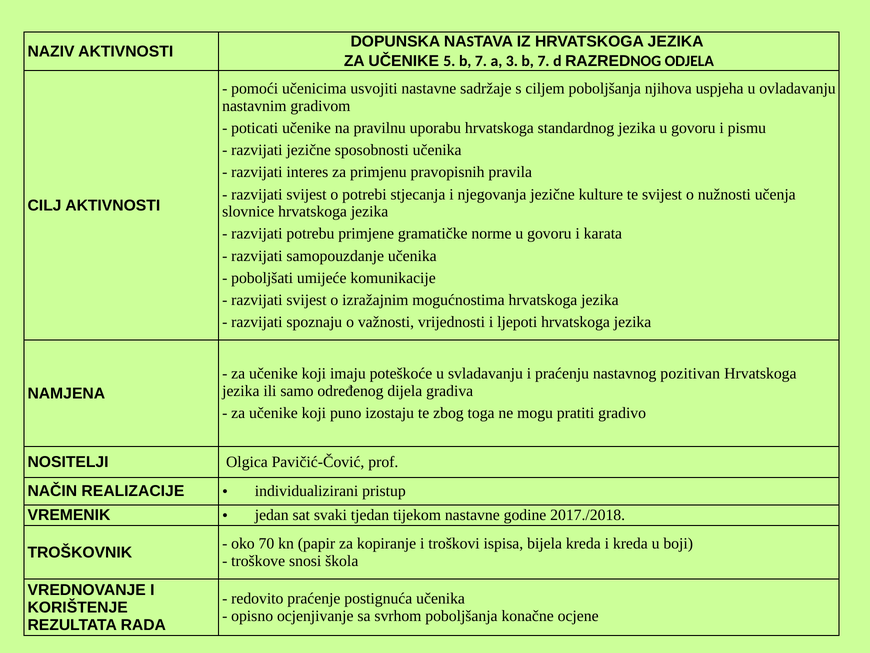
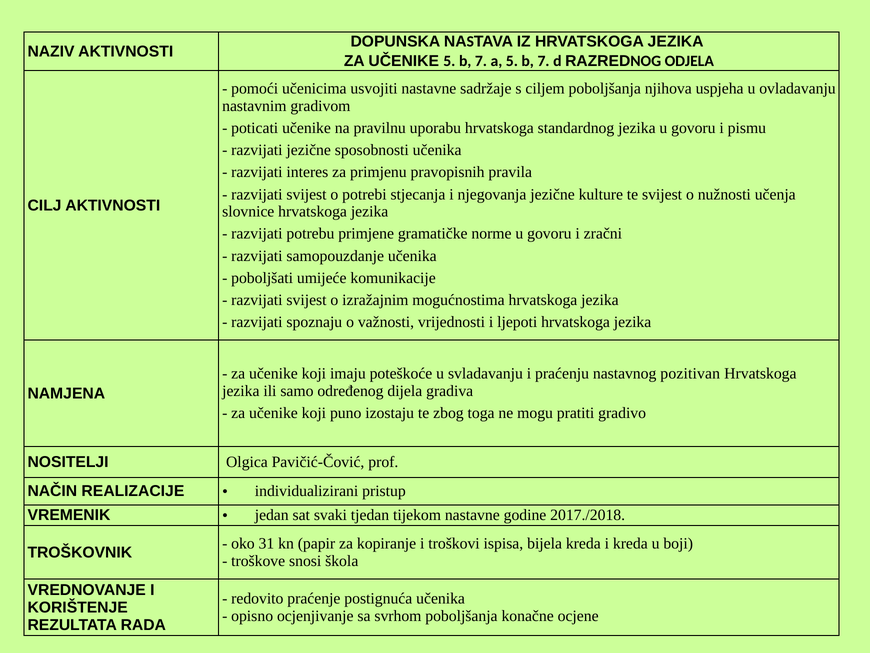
a 3: 3 -> 5
karata: karata -> zračni
70: 70 -> 31
